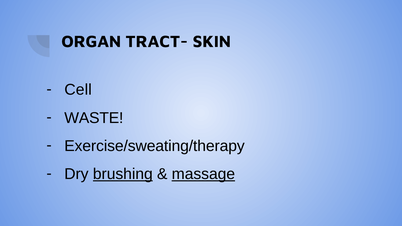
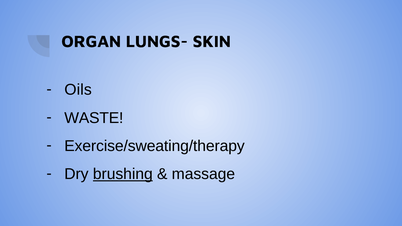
TRACT-: TRACT- -> LUNGS-
Cell: Cell -> Oils
massage underline: present -> none
